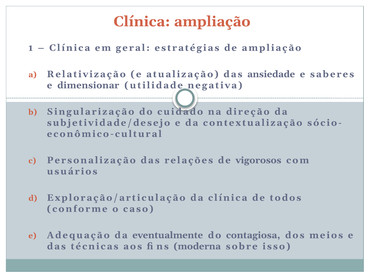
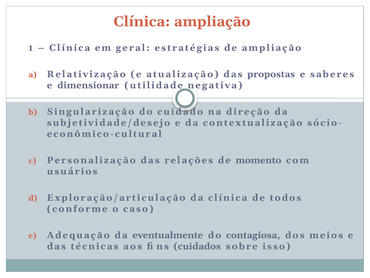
ansiedade: ansiedade -> propostas
vigorosos: vigorosos -> momento
moderna: moderna -> cuidados
